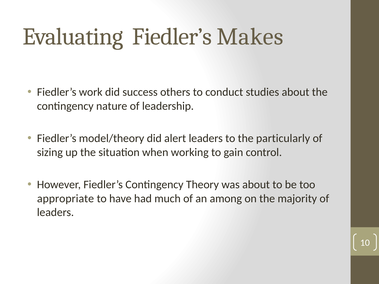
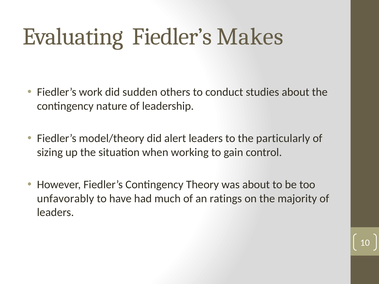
success: success -> sudden
appropriate: appropriate -> unfavorably
among: among -> ratings
